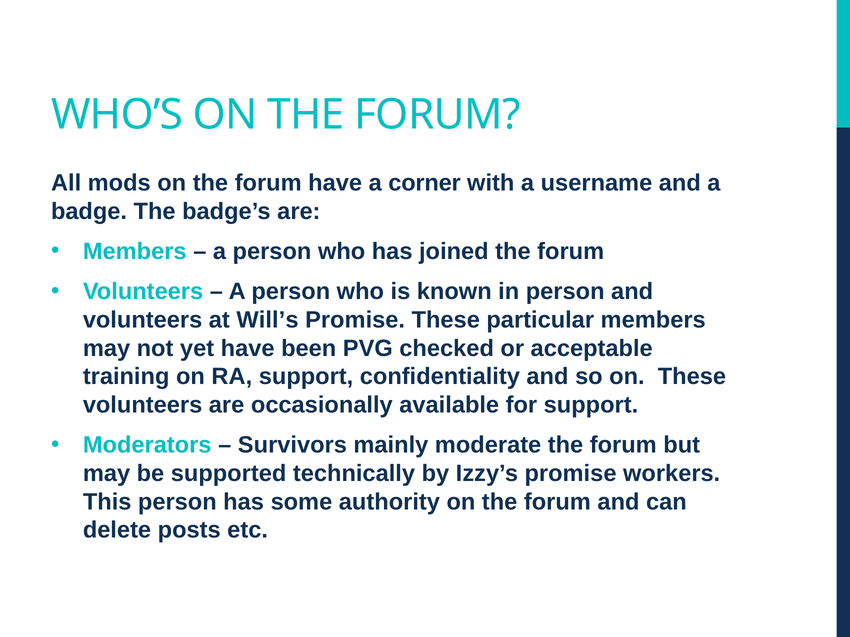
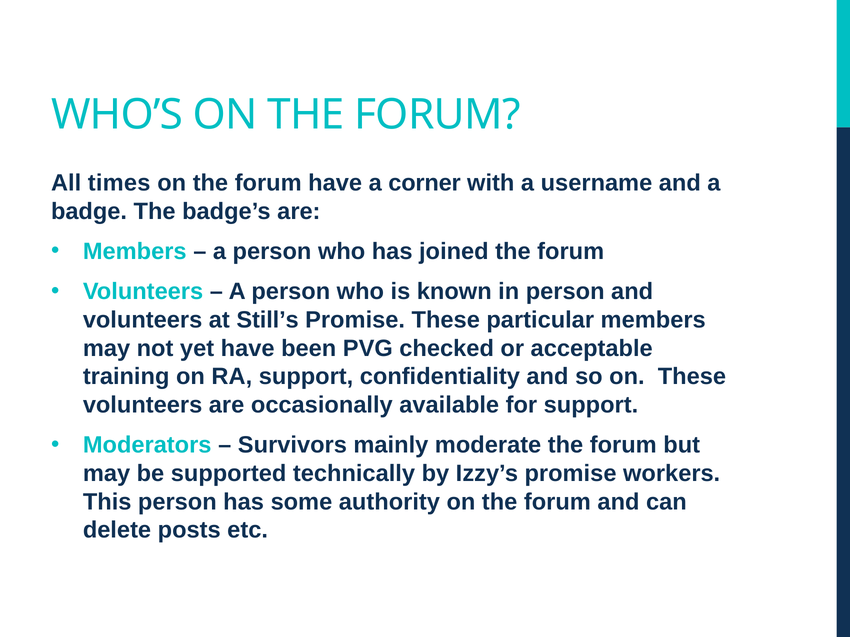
mods: mods -> times
Will’s: Will’s -> Still’s
